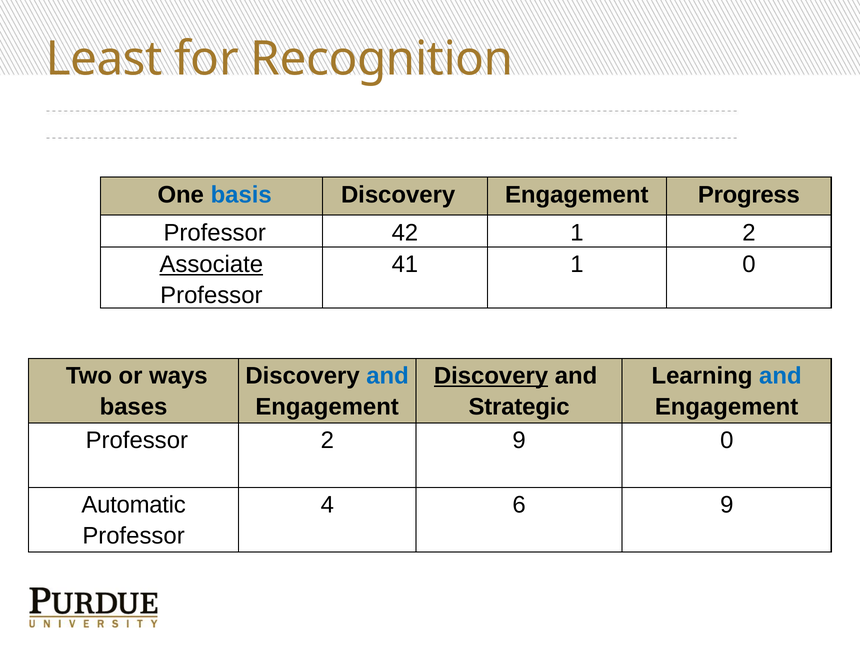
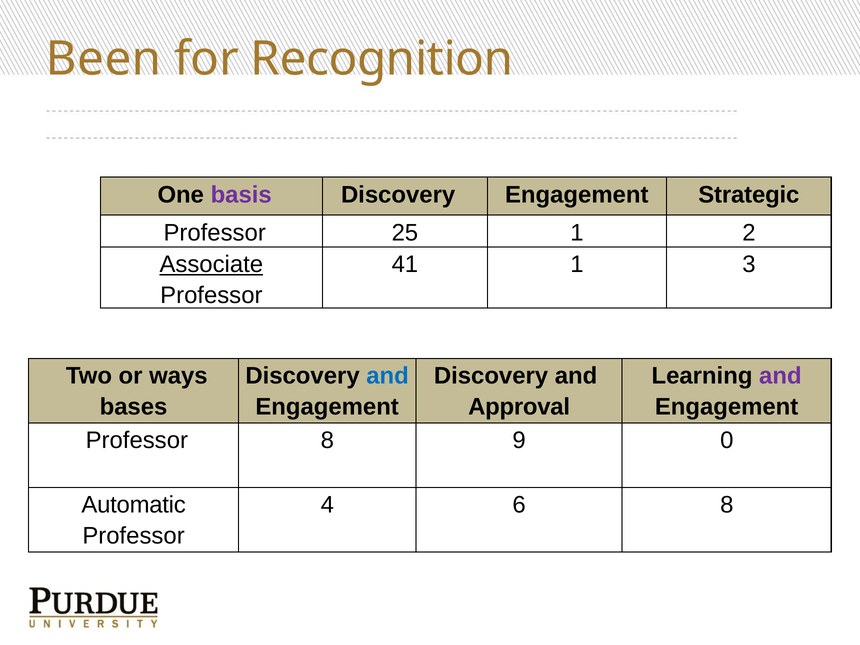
Least: Least -> Been
basis colour: blue -> purple
Progress: Progress -> Strategic
42: 42 -> 25
1 0: 0 -> 3
Discovery at (491, 376) underline: present -> none
and at (780, 376) colour: blue -> purple
Strategic: Strategic -> Approval
Professor 2: 2 -> 8
6 9: 9 -> 8
